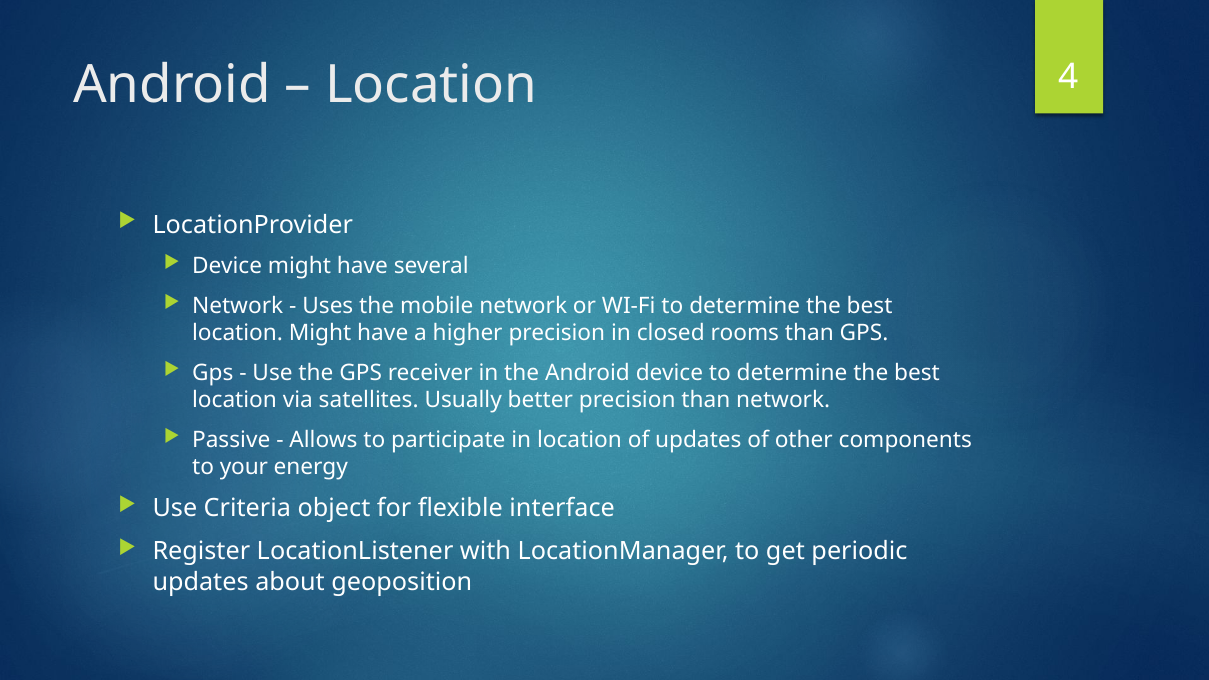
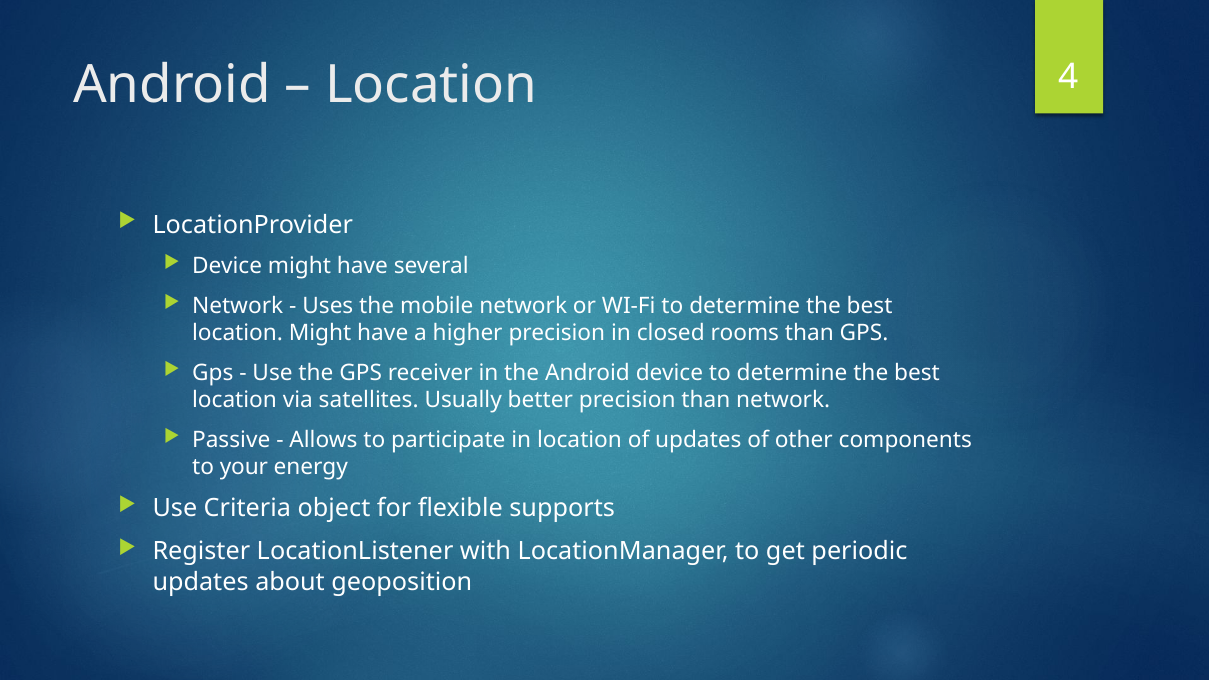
interface: interface -> supports
